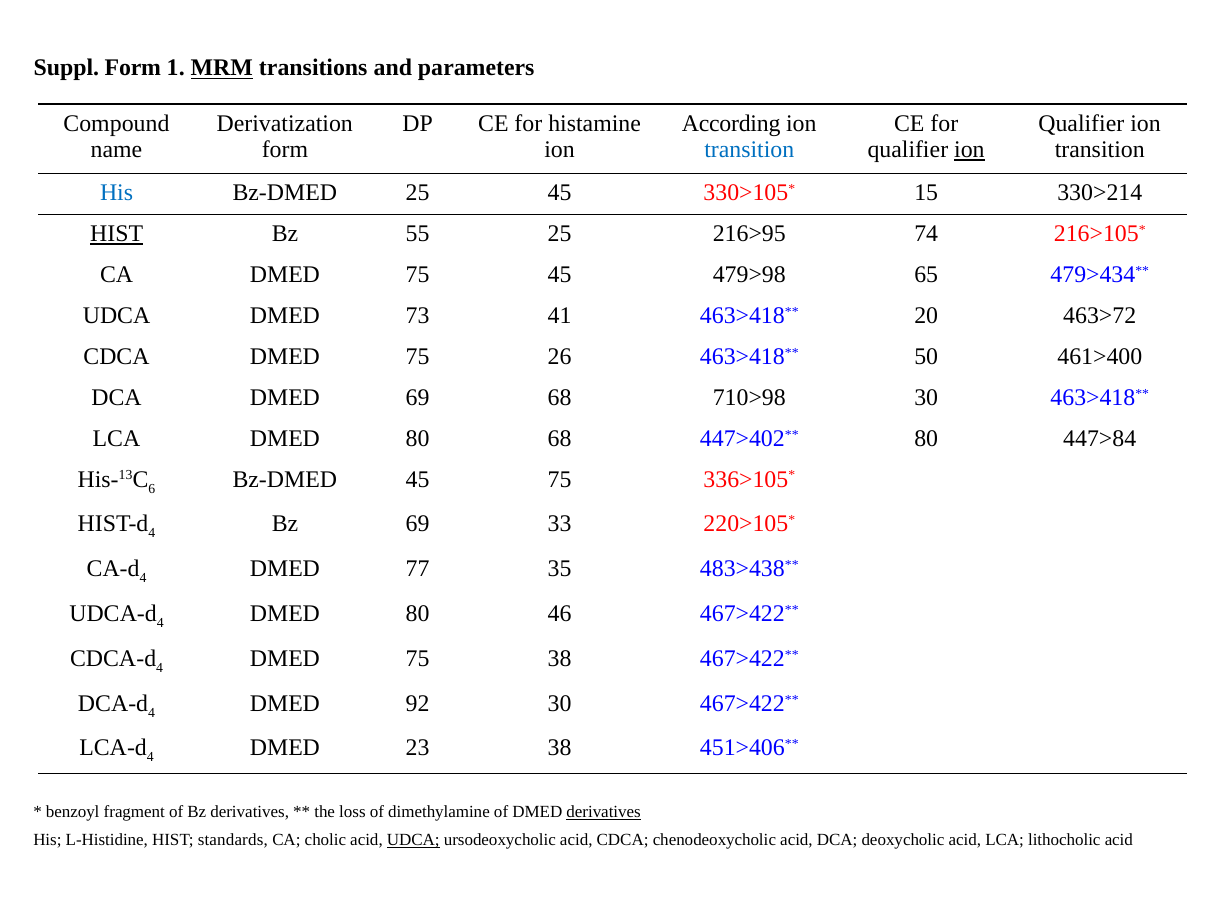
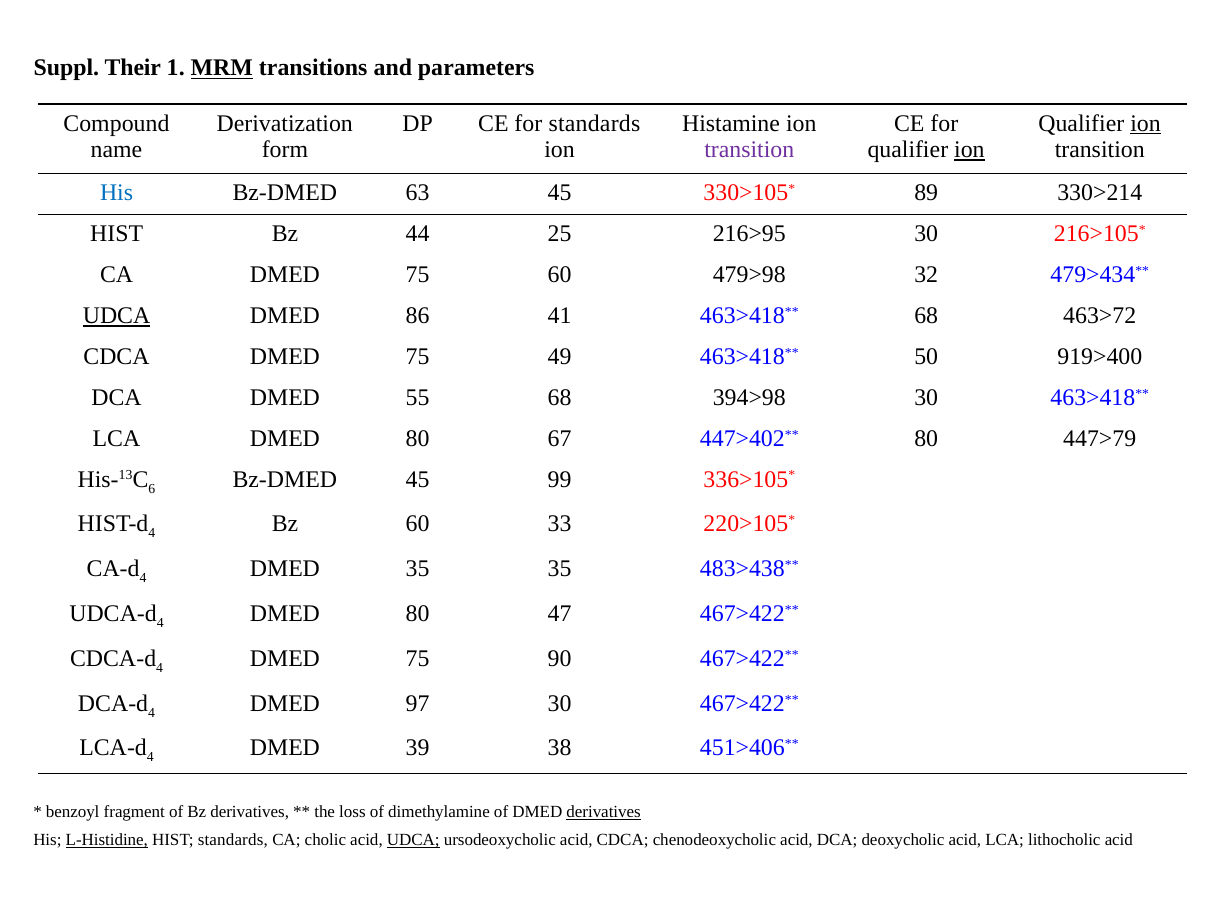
Suppl Form: Form -> Their
for histamine: histamine -> standards
According: According -> Histamine
ion at (1146, 123) underline: none -> present
transition at (749, 150) colour: blue -> purple
Bz-DMED 25: 25 -> 63
15: 15 -> 89
HIST at (117, 234) underline: present -> none
55: 55 -> 44
216>95 74: 74 -> 30
75 45: 45 -> 60
65: 65 -> 32
UDCA at (117, 316) underline: none -> present
73: 73 -> 86
20 at (926, 316): 20 -> 68
26: 26 -> 49
461>400: 461>400 -> 919>400
DMED 69: 69 -> 55
710>98: 710>98 -> 394>98
80 68: 68 -> 67
447>84: 447>84 -> 447>79
45 75: 75 -> 99
Bz 69: 69 -> 60
DMED 77: 77 -> 35
46: 46 -> 47
75 38: 38 -> 90
92: 92 -> 97
23: 23 -> 39
L-Histidine underline: none -> present
